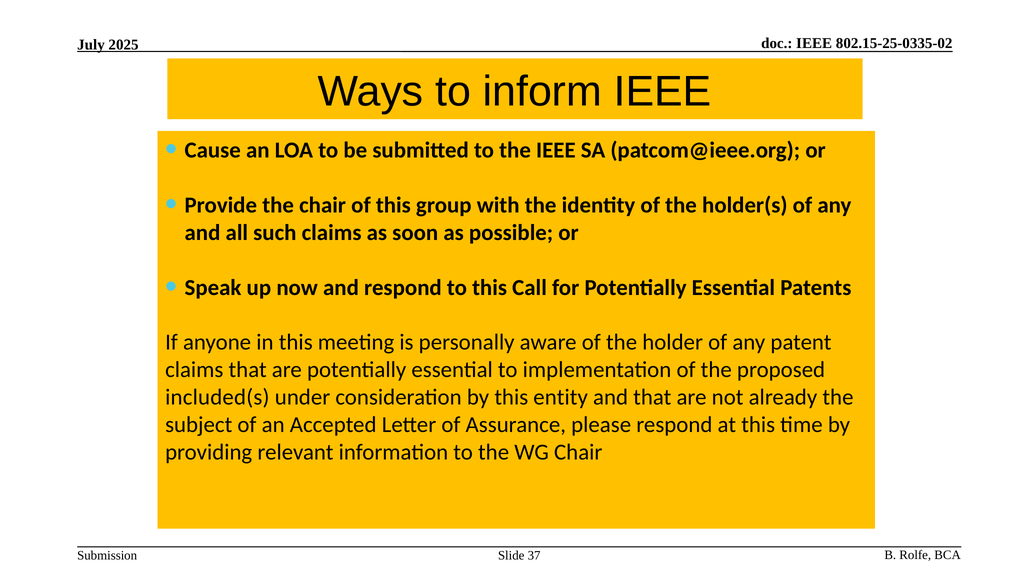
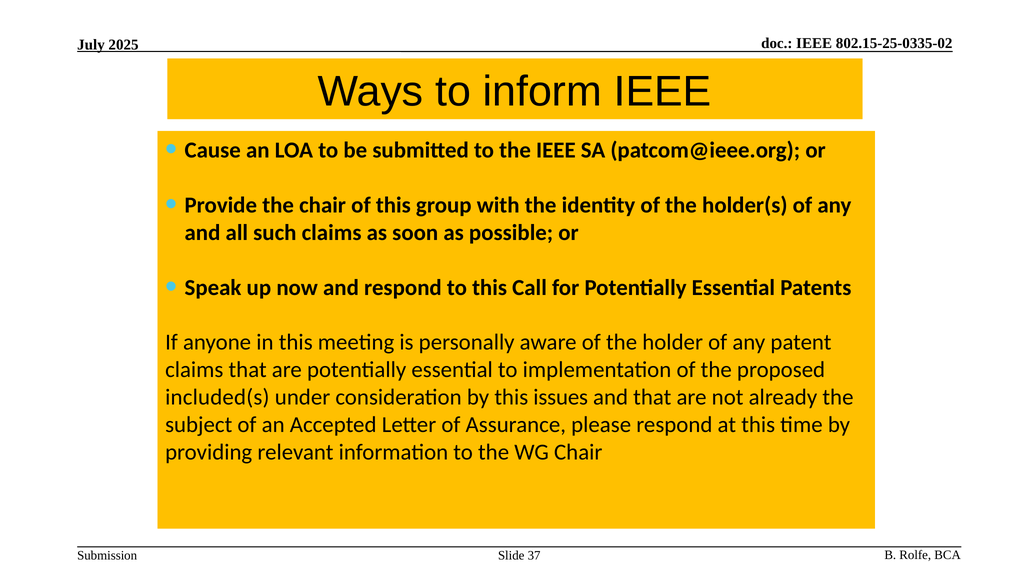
this entity: entity -> issues
